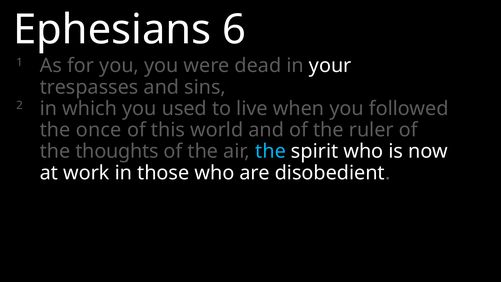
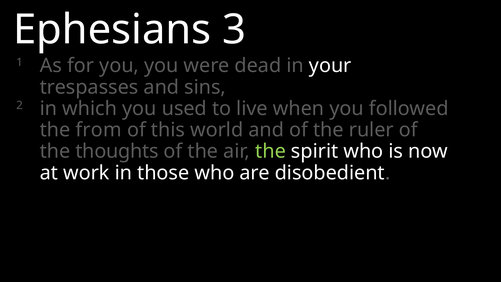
6: 6 -> 3
once: once -> from
the at (271, 151) colour: light blue -> light green
